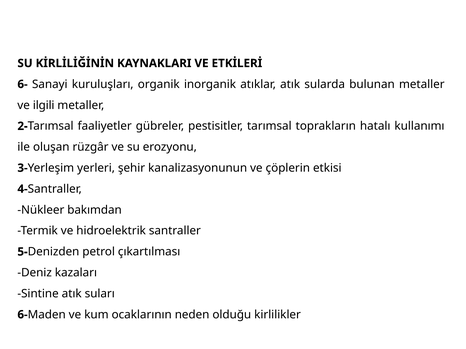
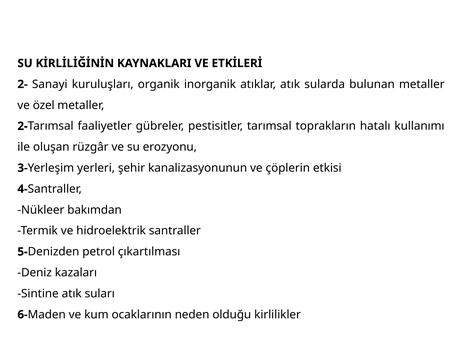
6- at (23, 84): 6- -> 2-
ilgili: ilgili -> özel
